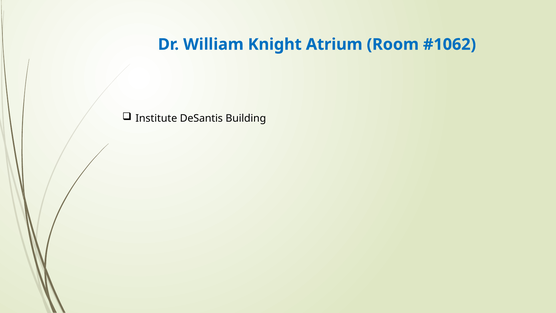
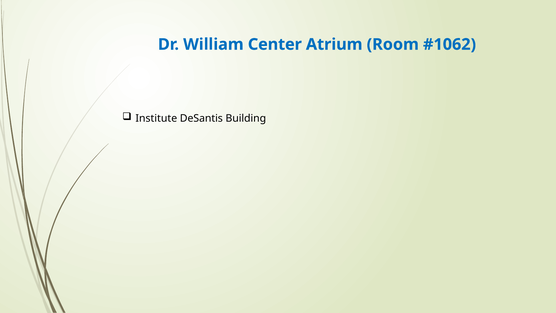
Knight: Knight -> Center
